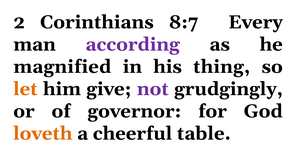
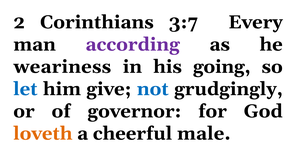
8:7: 8:7 -> 3:7
magnified: magnified -> weariness
thing: thing -> going
let colour: orange -> blue
not colour: purple -> blue
table: table -> male
